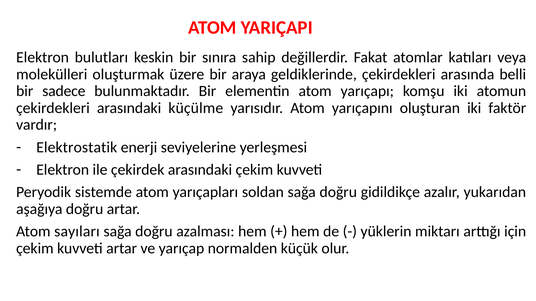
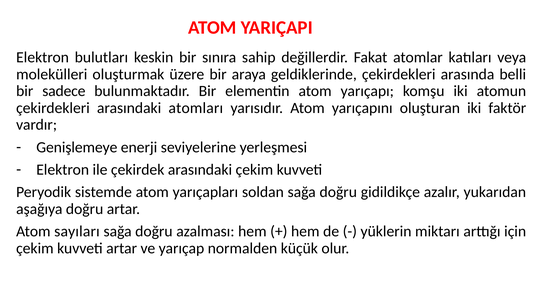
küçülme: küçülme -> atomları
Elektrostatik: Elektrostatik -> Genişlemeye
